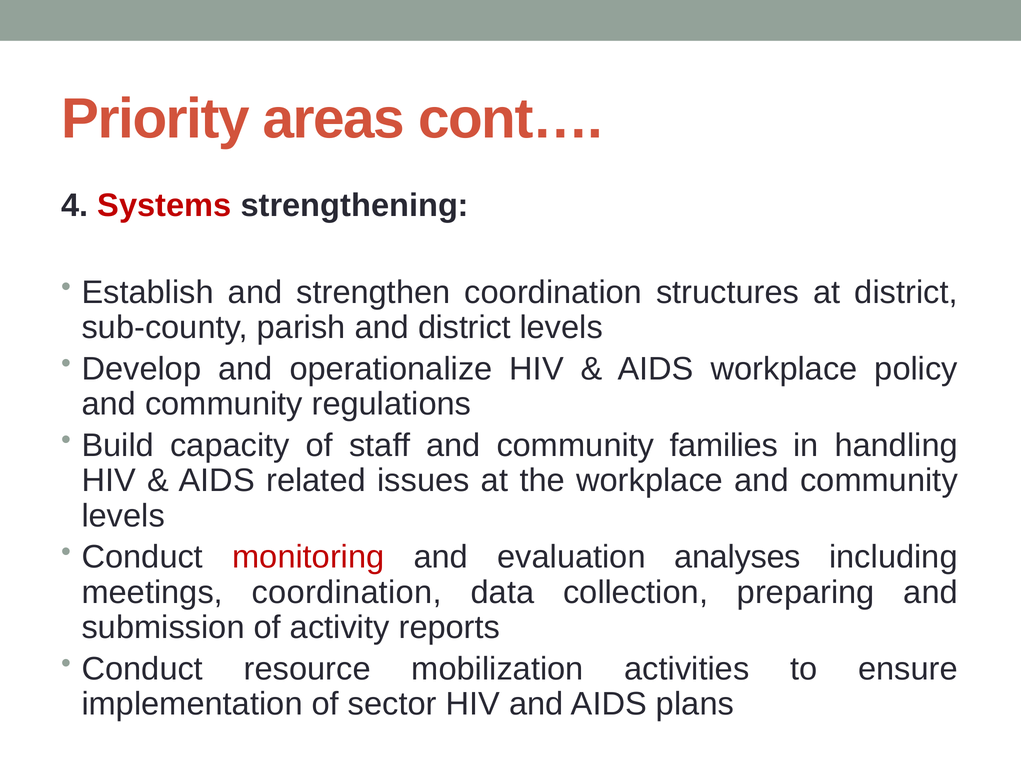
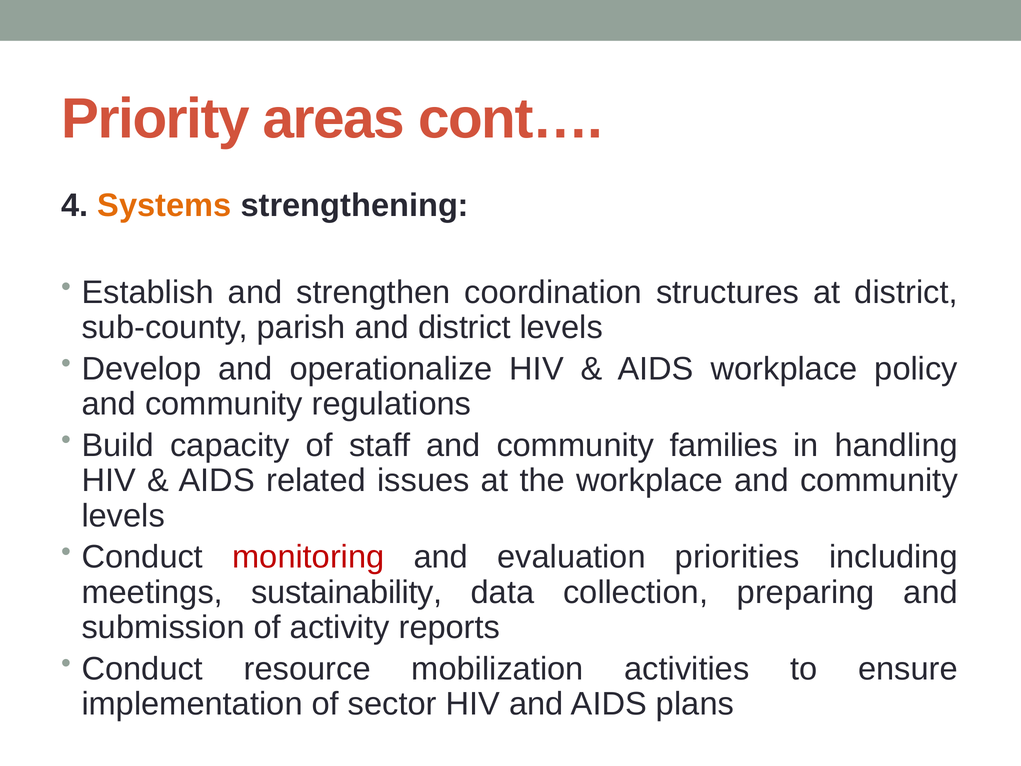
Systems colour: red -> orange
analyses: analyses -> priorities
meetings coordination: coordination -> sustainability
